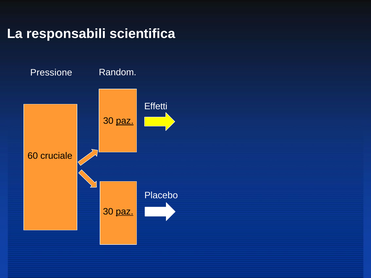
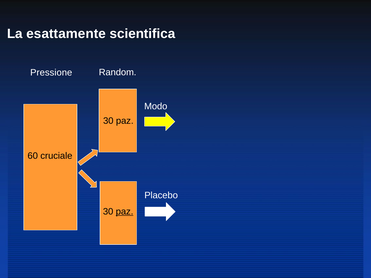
responsabili: responsabili -> esattamente
Effetti: Effetti -> Modo
paz at (125, 121) underline: present -> none
